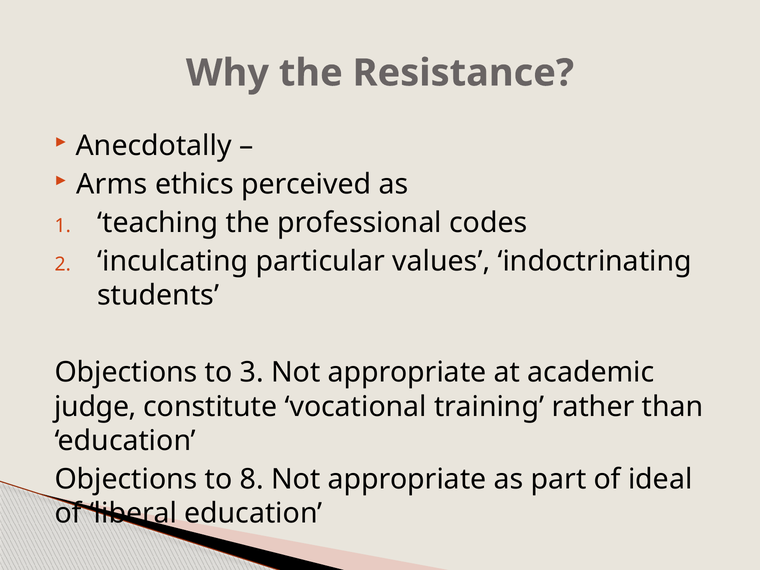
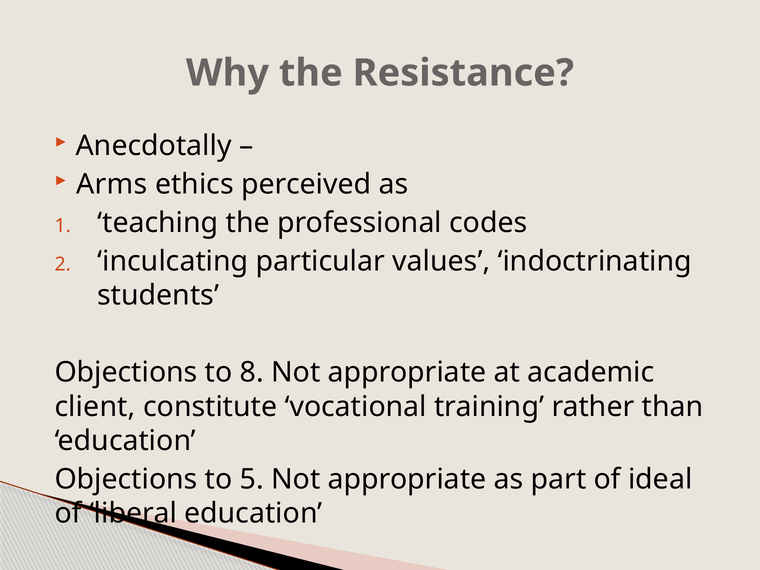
3: 3 -> 8
judge: judge -> client
8: 8 -> 5
